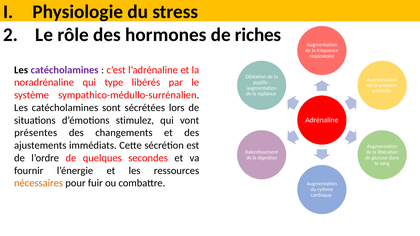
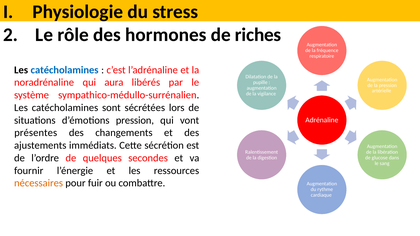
catécholamines at (65, 70) colour: purple -> blue
type: type -> aura
d’émotions stimulez: stimulez -> pression
